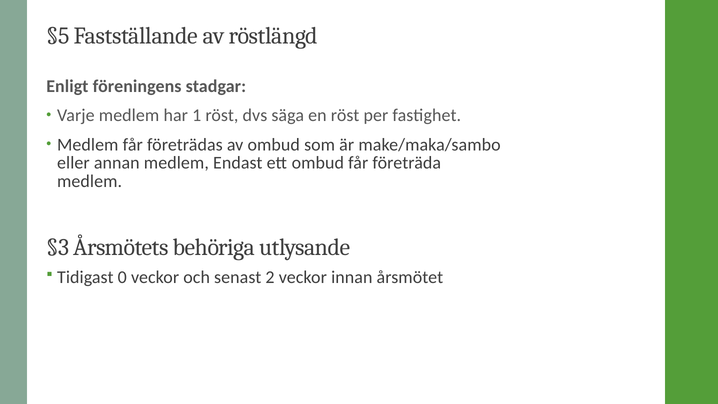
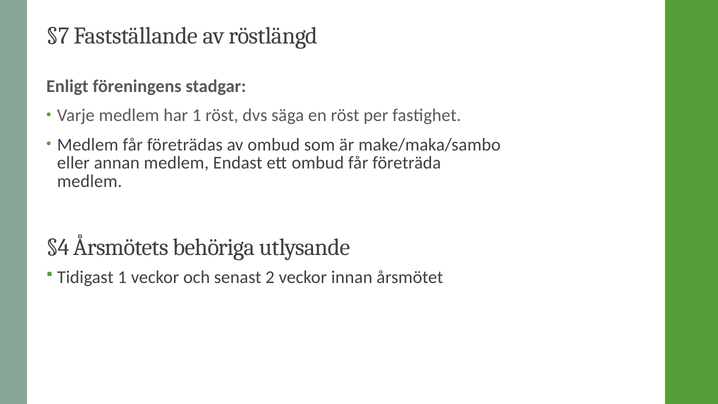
§5: §5 -> §7
§3: §3 -> §4
Tidigast 0: 0 -> 1
